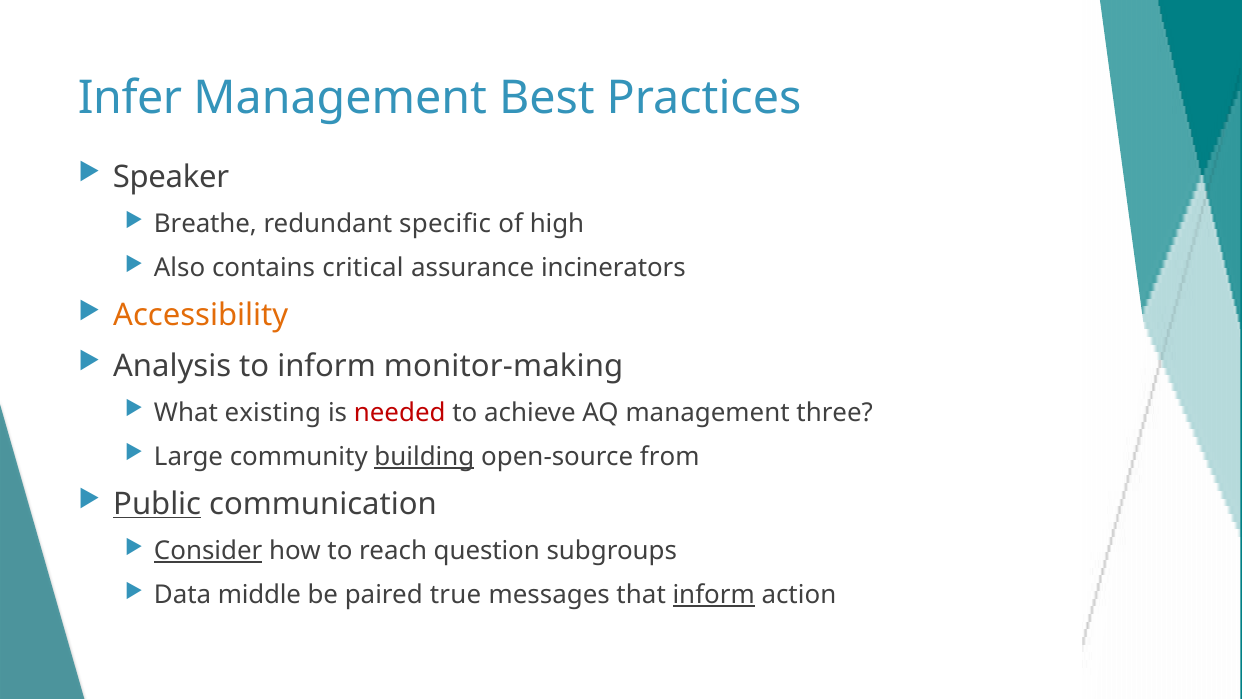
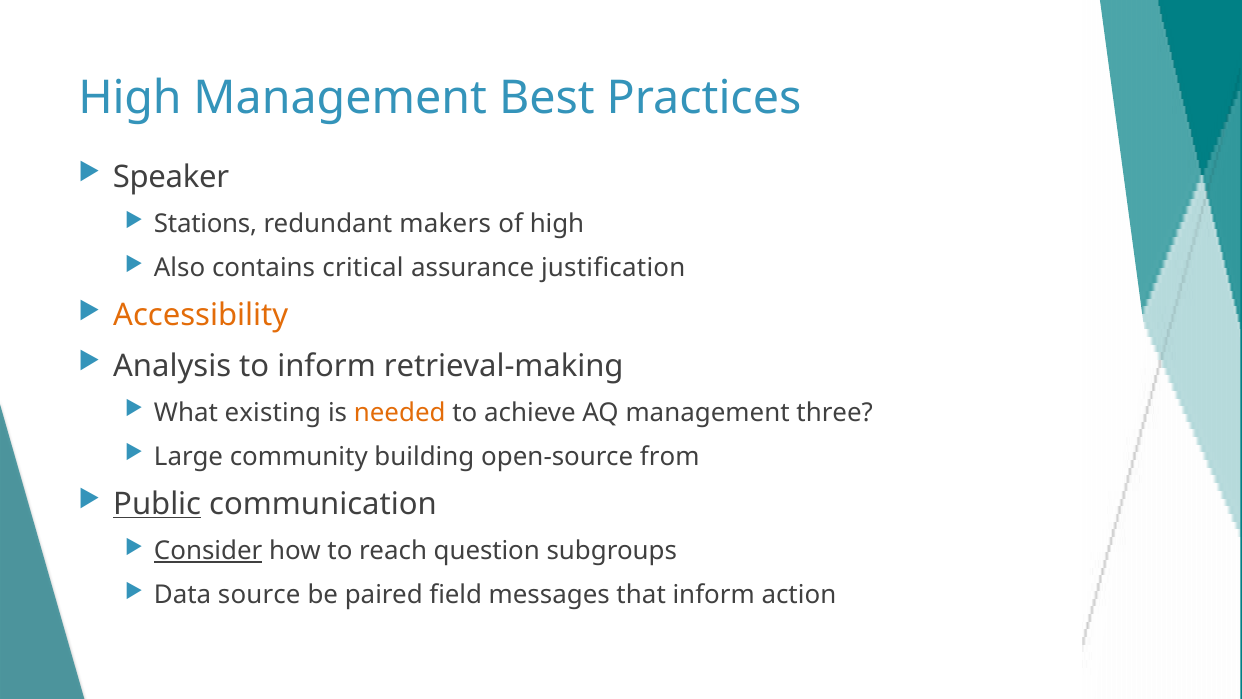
Infer at (130, 98): Infer -> High
Breathe: Breathe -> Stations
specific: specific -> makers
incinerators: incinerators -> justification
monitor-making: monitor-making -> retrieval-making
needed colour: red -> orange
building underline: present -> none
middle: middle -> source
true: true -> field
inform at (714, 595) underline: present -> none
